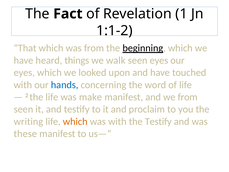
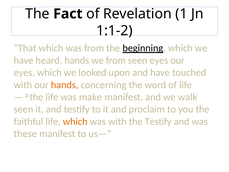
heard things: things -> hands
we walk: walk -> from
hands at (65, 85) colour: blue -> orange
we from: from -> walk
writing: writing -> faithful
